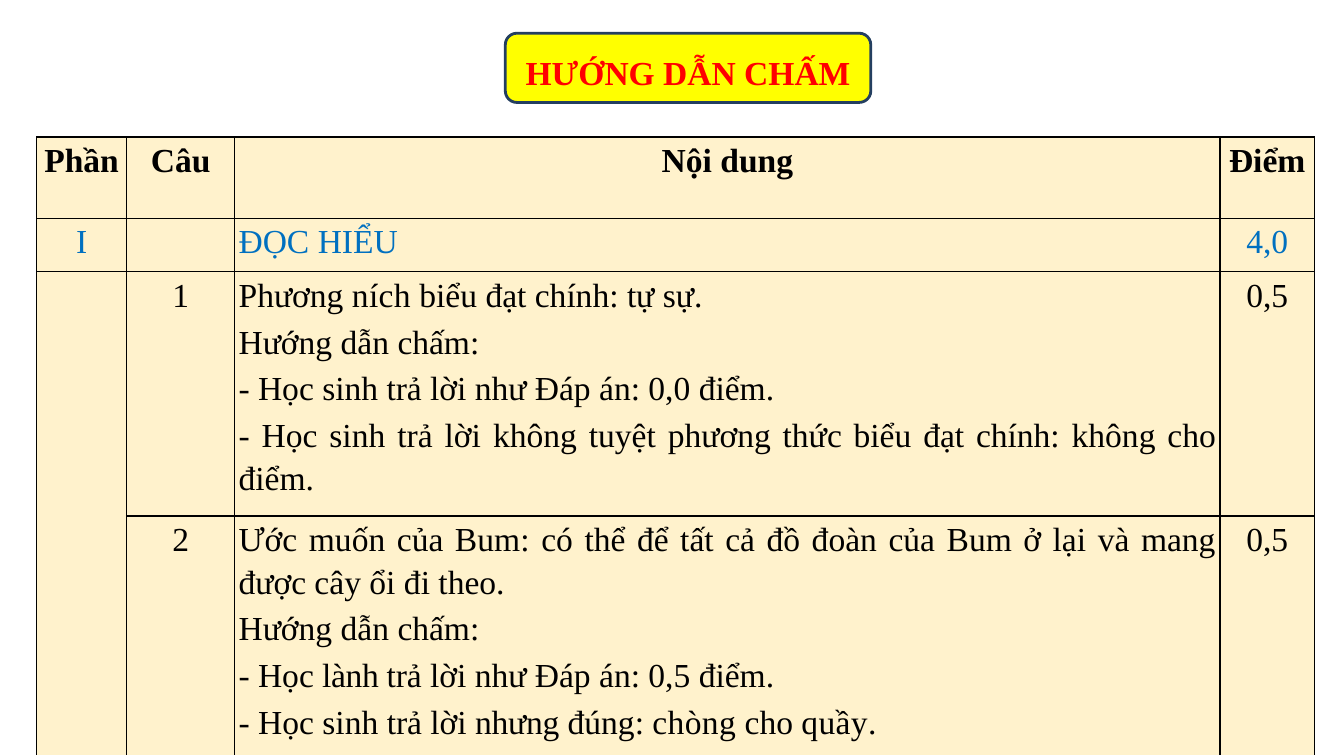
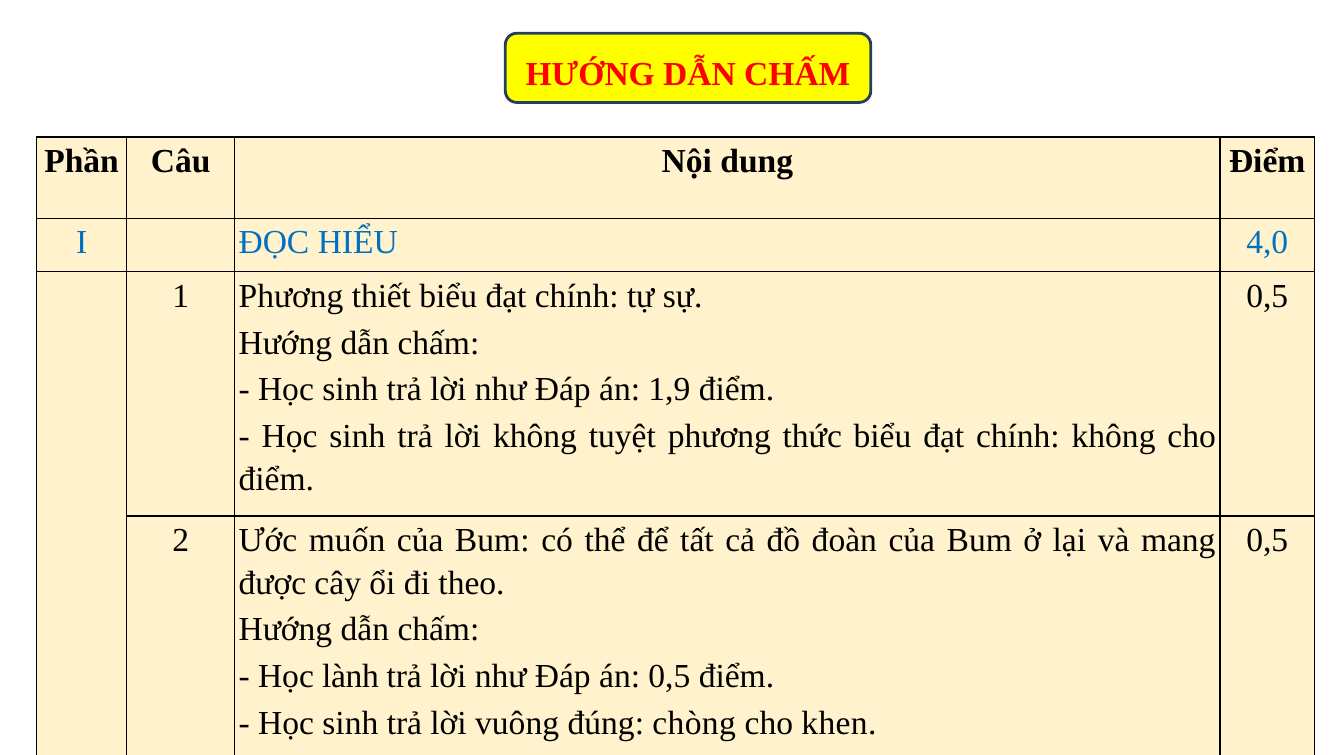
ních: ních -> thiết
0,0: 0,0 -> 1,9
nhưng: nhưng -> vuông
quầy: quầy -> khen
